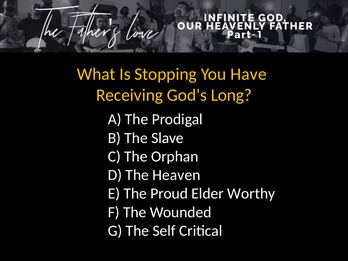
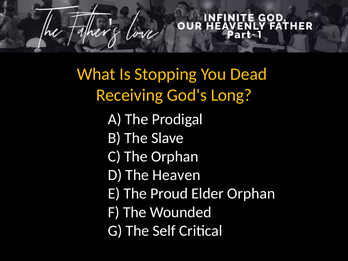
Have: Have -> Dead
Elder Worthy: Worthy -> Orphan
